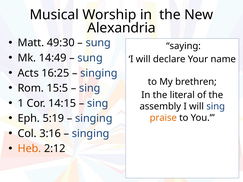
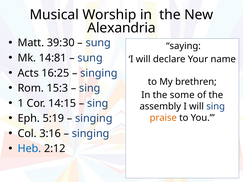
49:30: 49:30 -> 39:30
14:49: 14:49 -> 14:81
15:5: 15:5 -> 15:3
literal: literal -> some
Heb colour: orange -> blue
